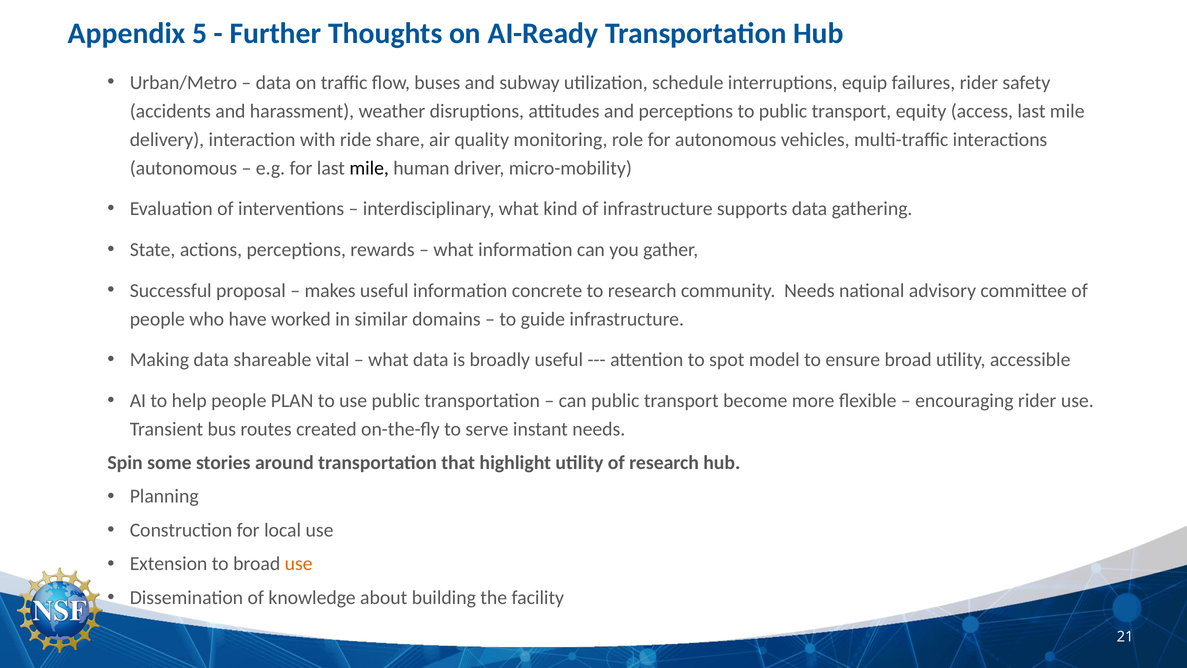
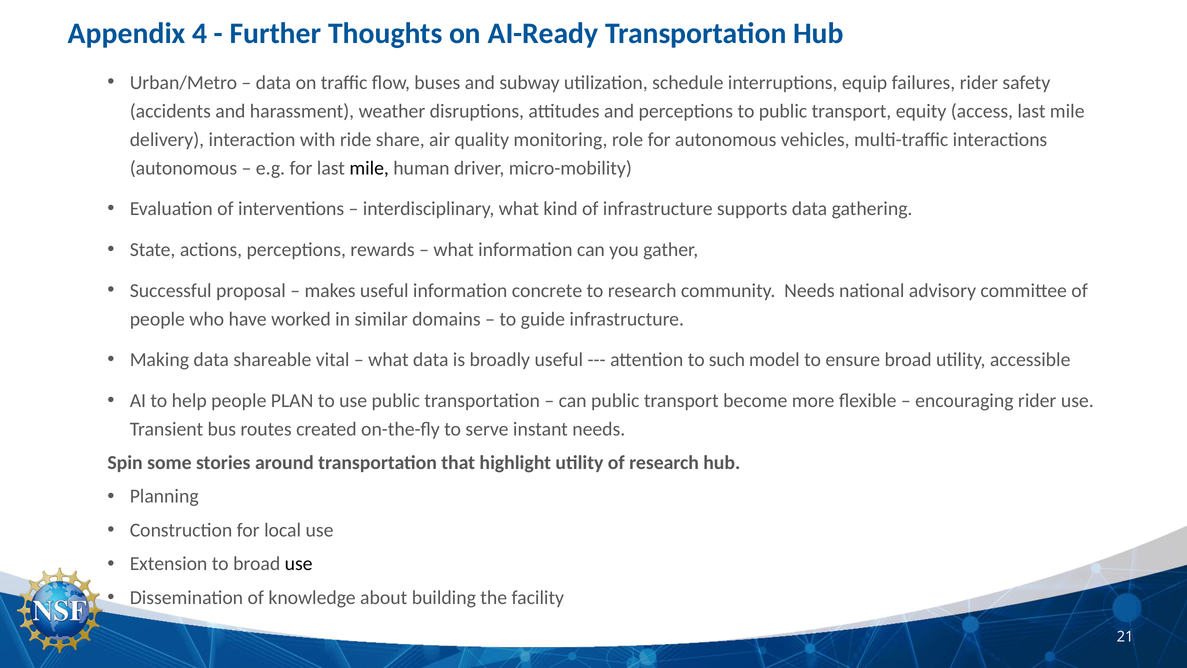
5: 5 -> 4
spot: spot -> such
use at (299, 564) colour: orange -> black
